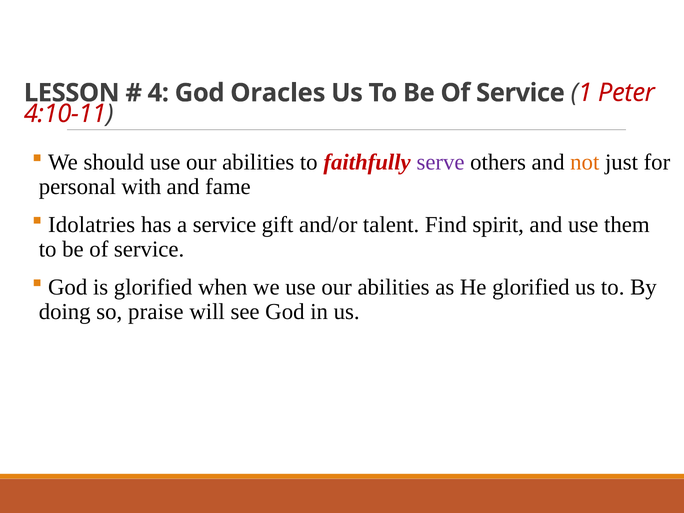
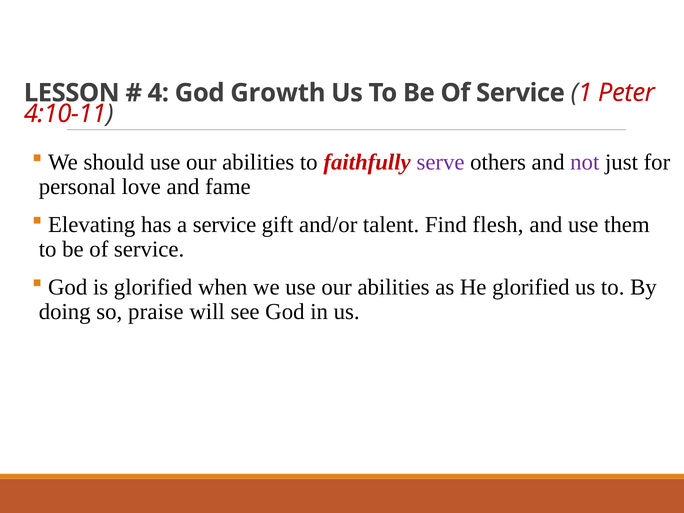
Oracles: Oracles -> Growth
not colour: orange -> purple
with: with -> love
Idolatries: Idolatries -> Elevating
spirit: spirit -> flesh
